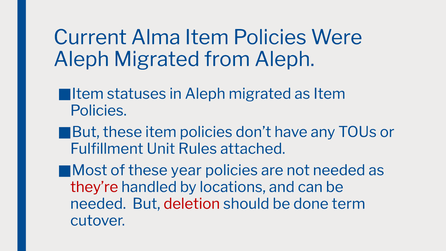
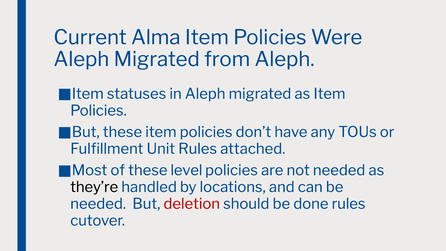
year: year -> level
they’re colour: red -> black
done term: term -> rules
